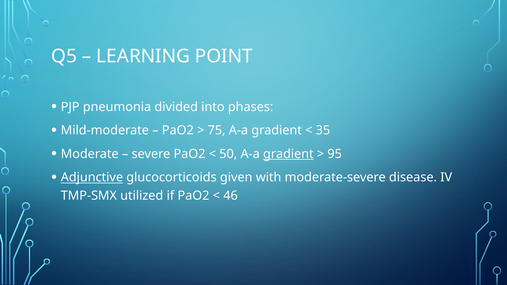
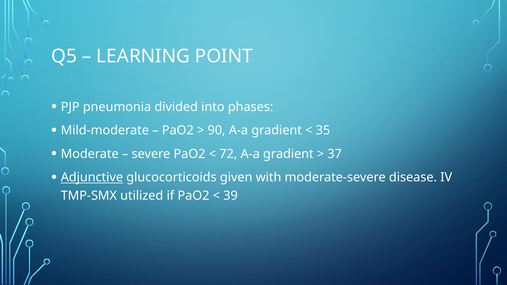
75: 75 -> 90
50: 50 -> 72
gradient at (288, 154) underline: present -> none
95: 95 -> 37
46: 46 -> 39
